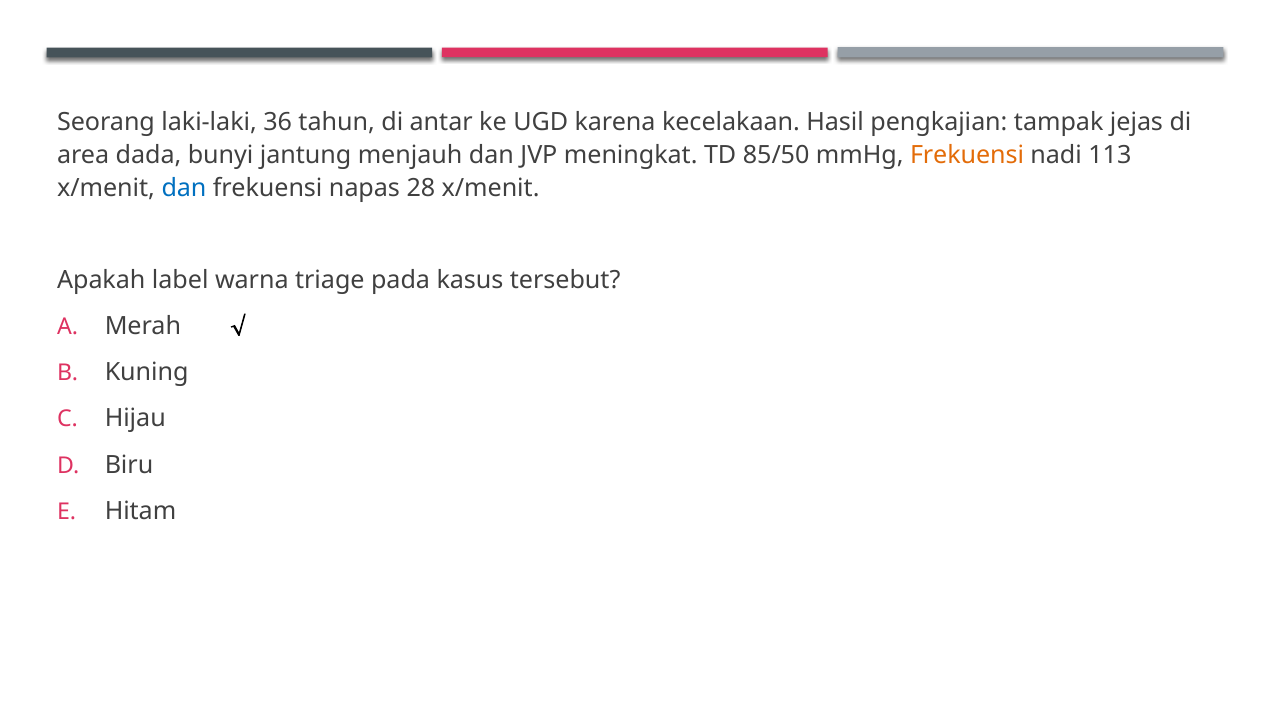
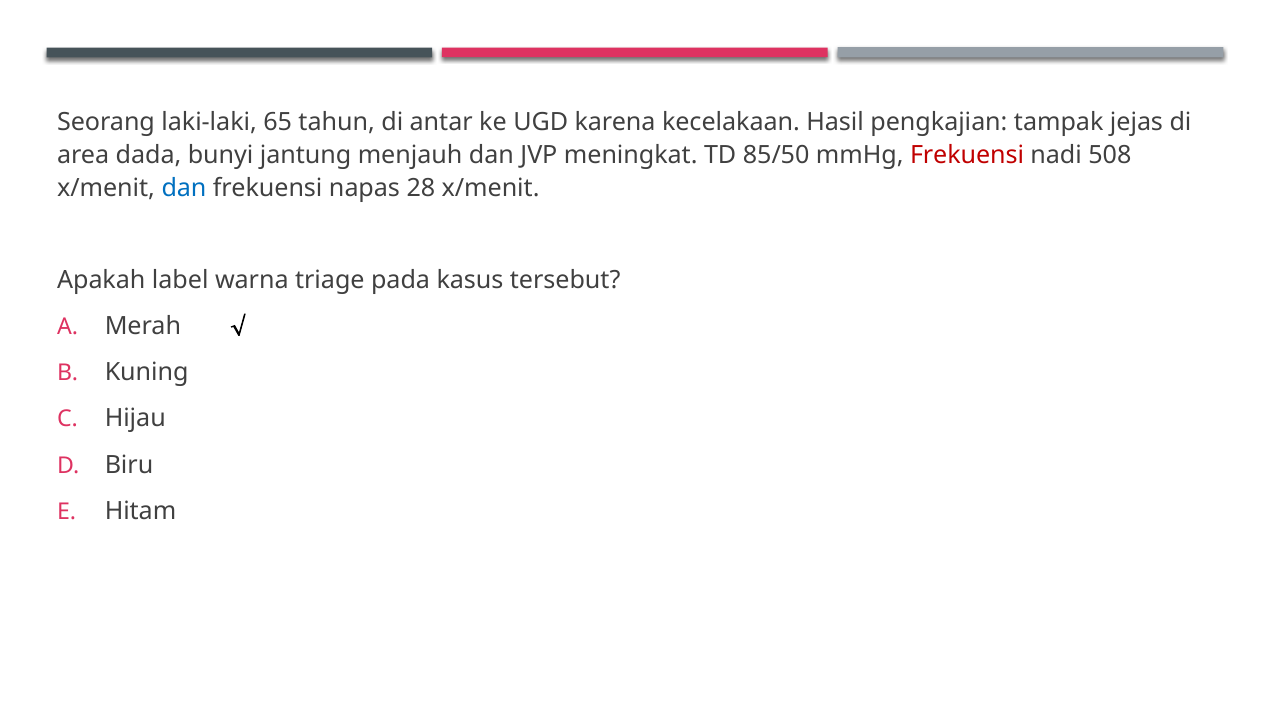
36: 36 -> 65
Frekuensi at (967, 155) colour: orange -> red
113: 113 -> 508
